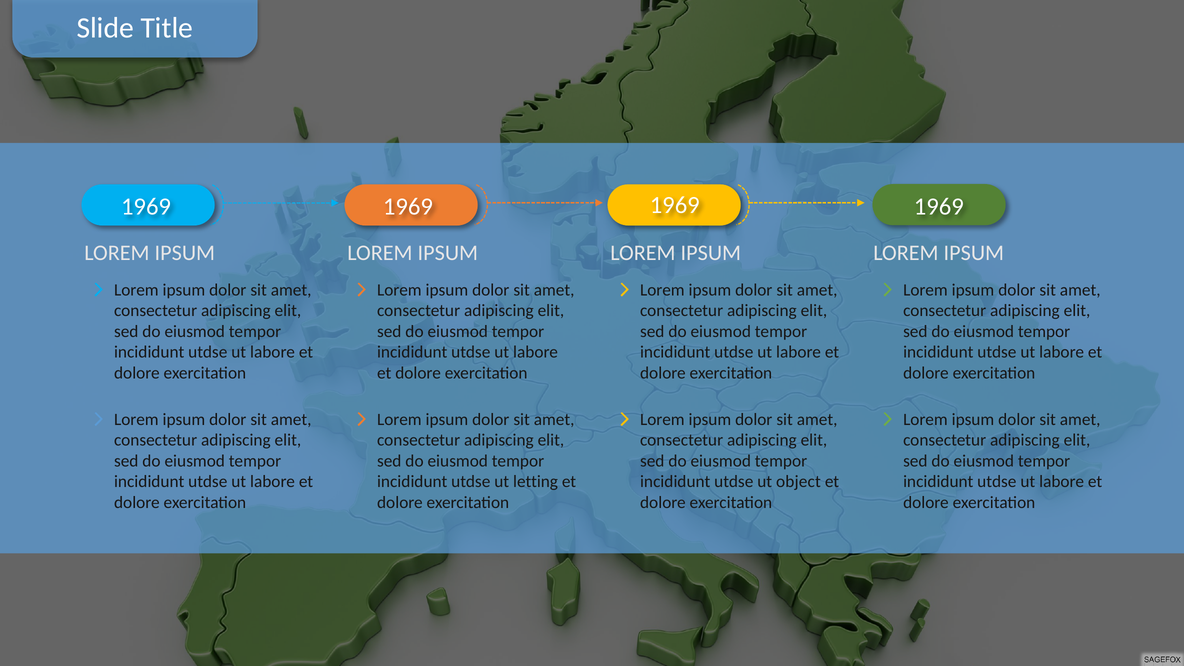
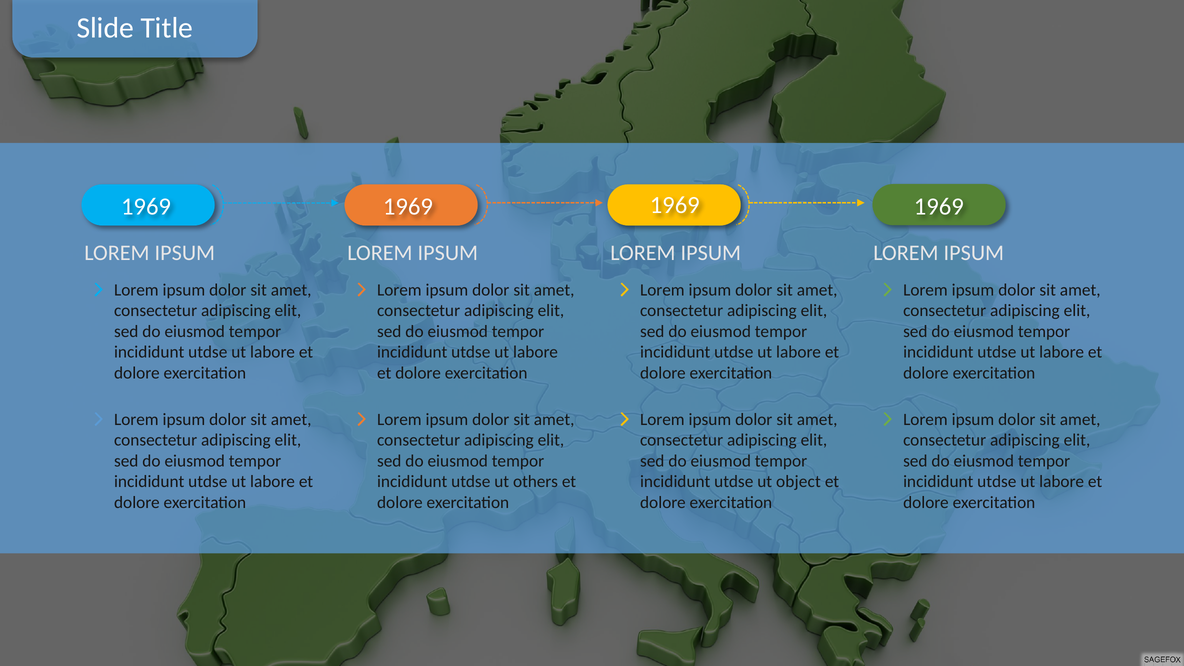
letting: letting -> others
